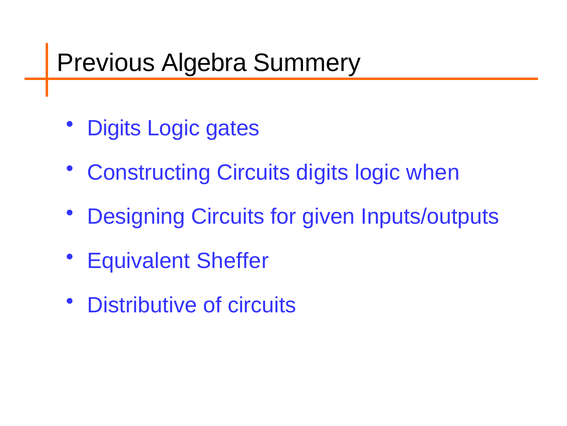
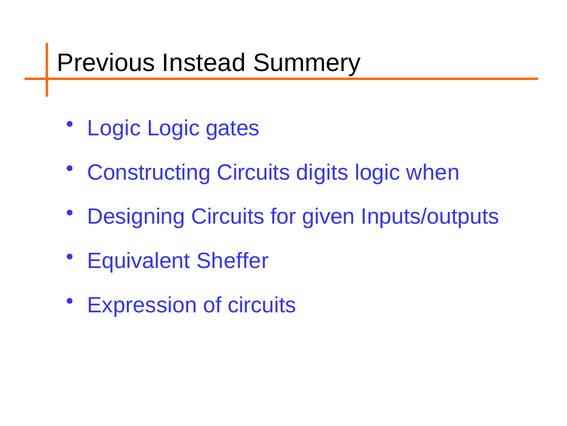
Algebra: Algebra -> Instead
Digits at (114, 128): Digits -> Logic
Distributive: Distributive -> Expression
